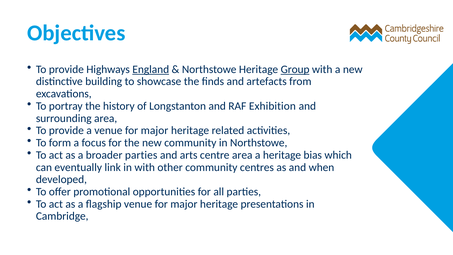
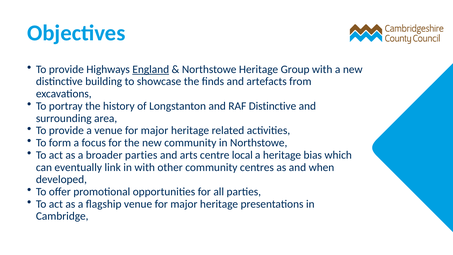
Group underline: present -> none
RAF Exhibition: Exhibition -> Distinctive
centre area: area -> local
